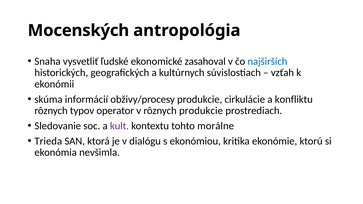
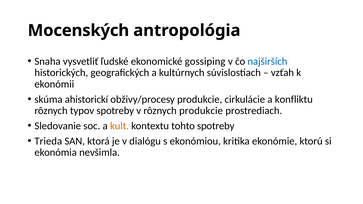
zasahoval: zasahoval -> gossiping
informácií: informácií -> ahistorickí
typov operator: operator -> spotreby
kult colour: purple -> orange
tohto morálne: morálne -> spotreby
